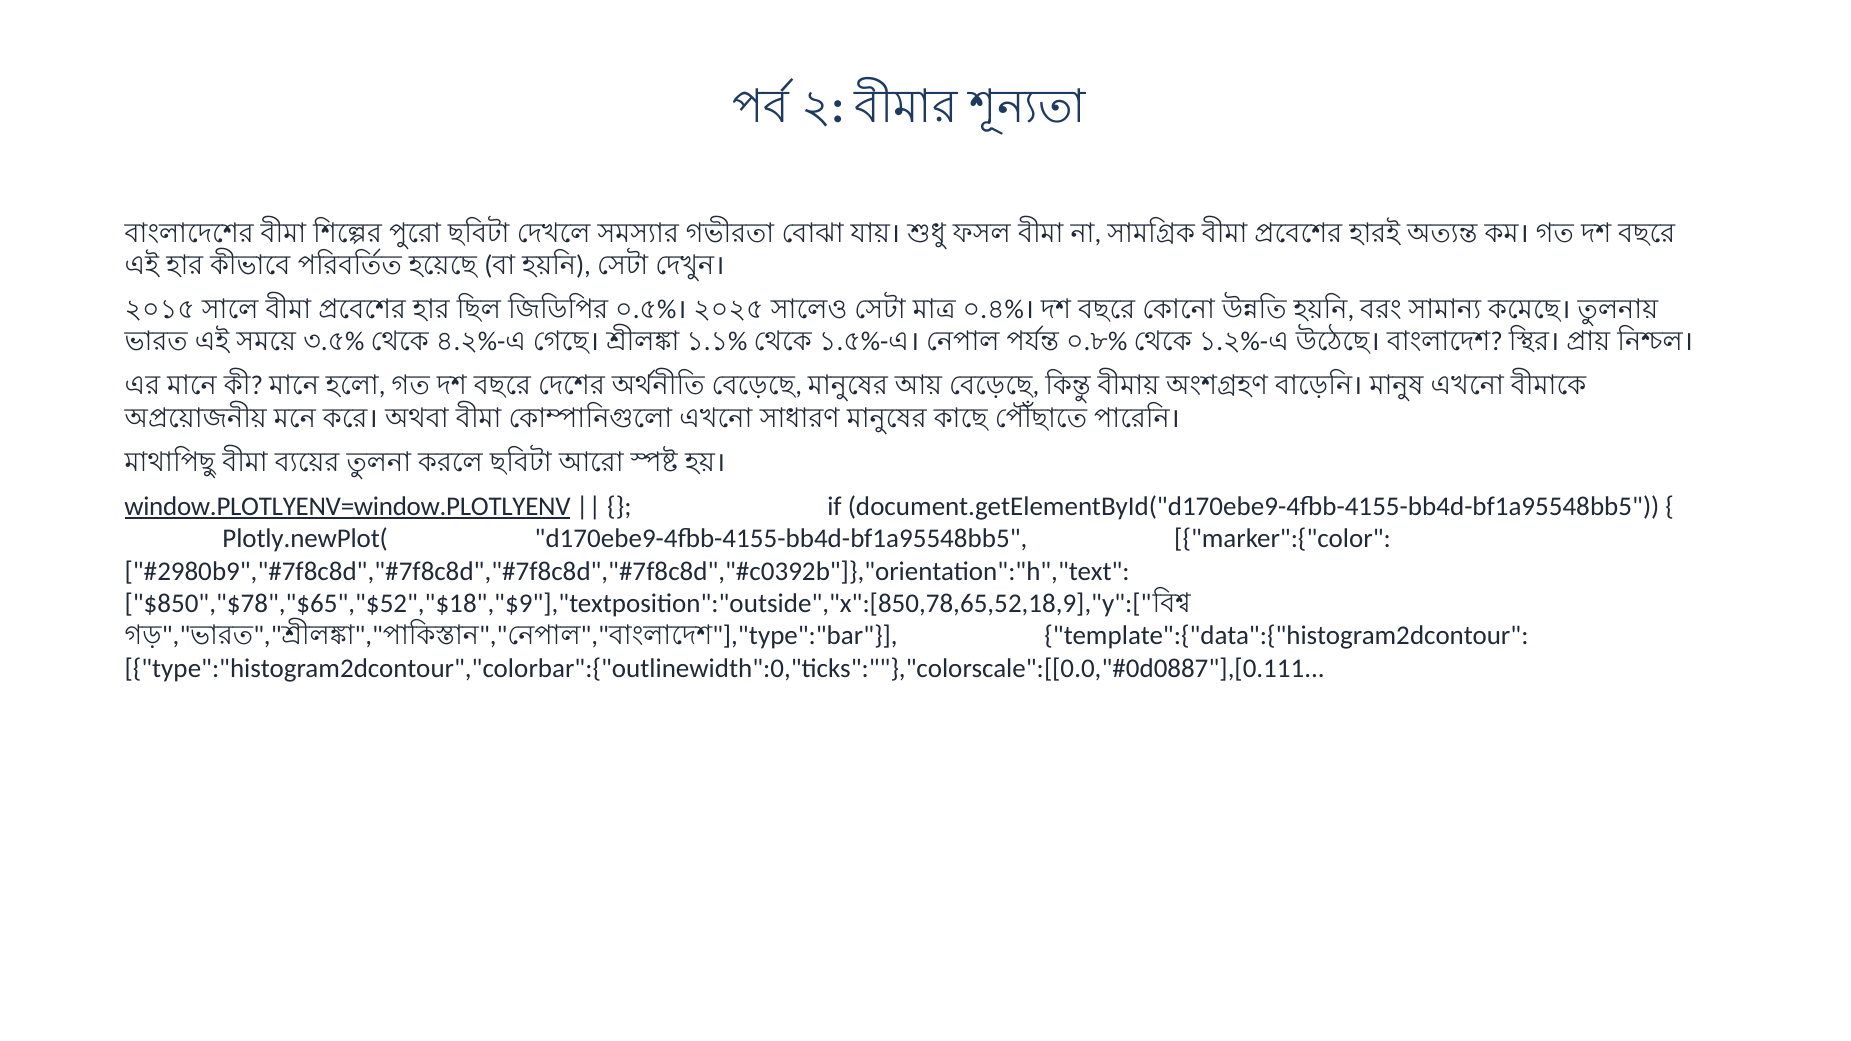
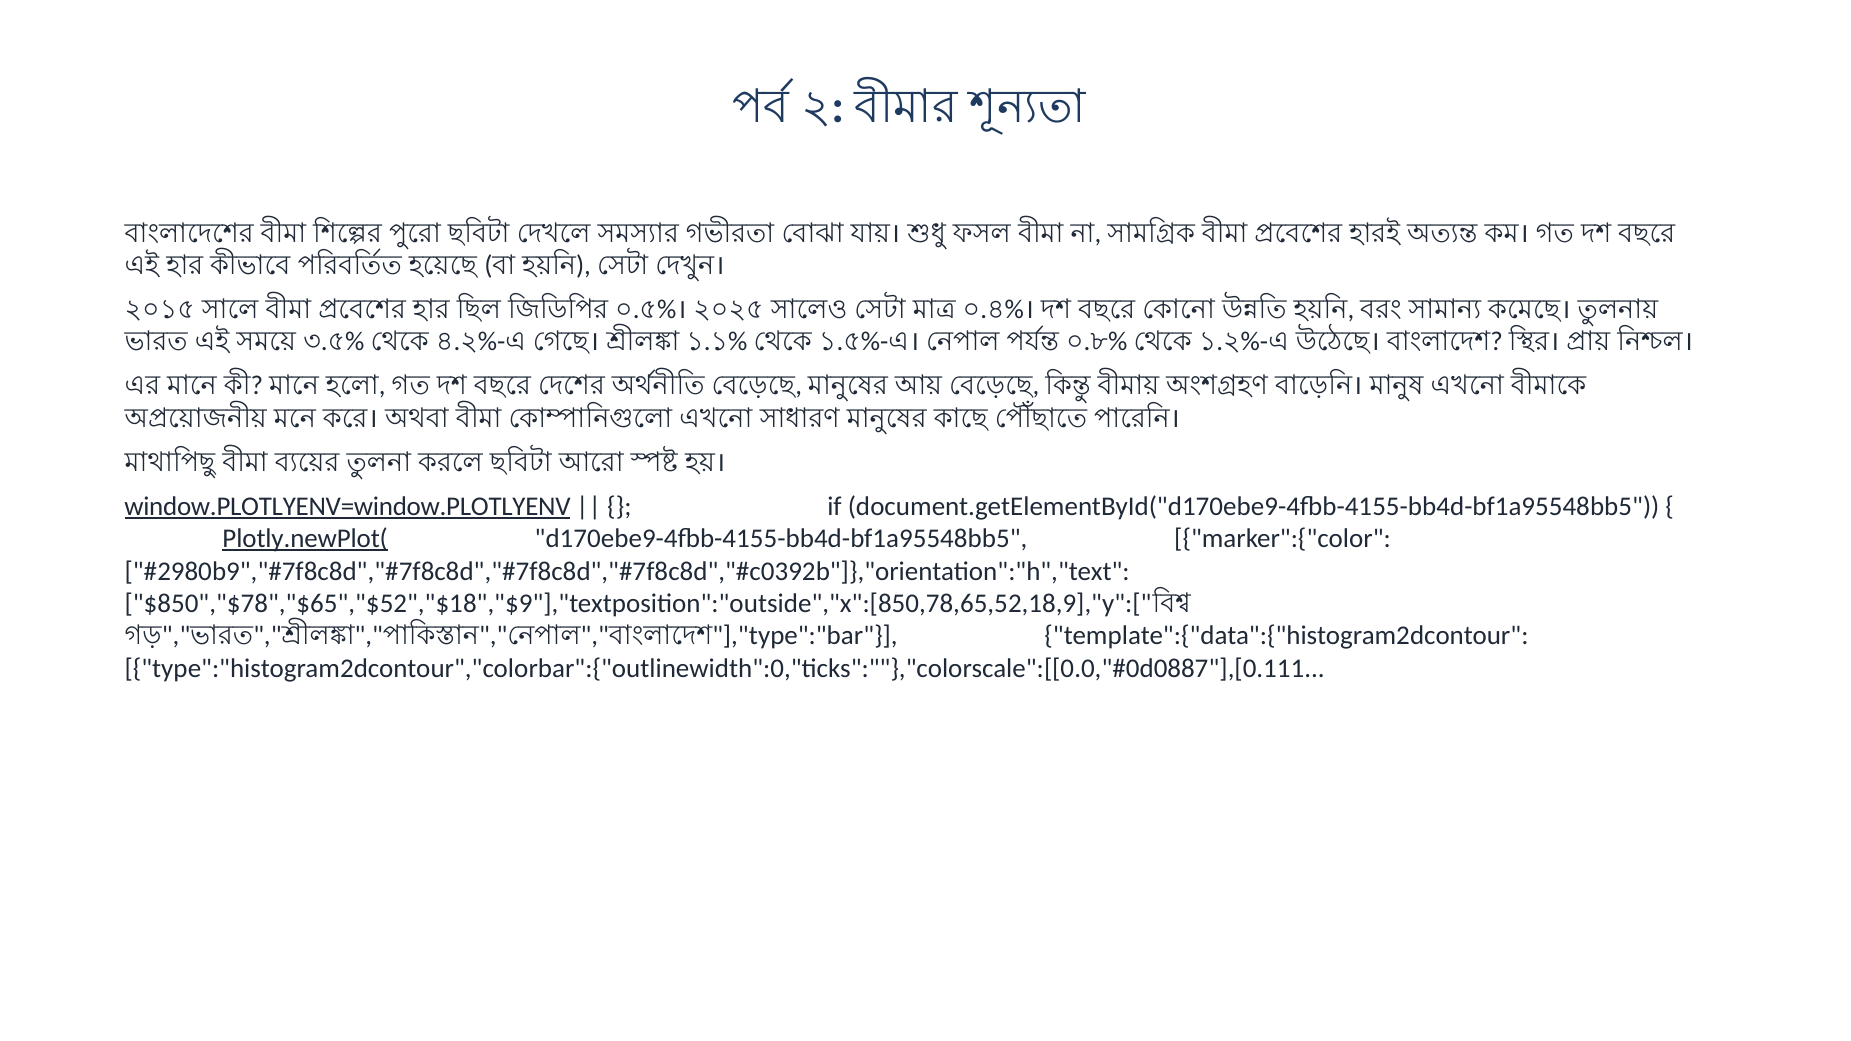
Plotly.newPlot( underline: none -> present
